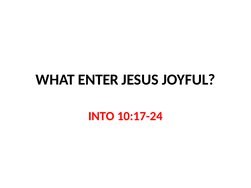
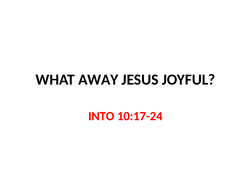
ENTER: ENTER -> AWAY
